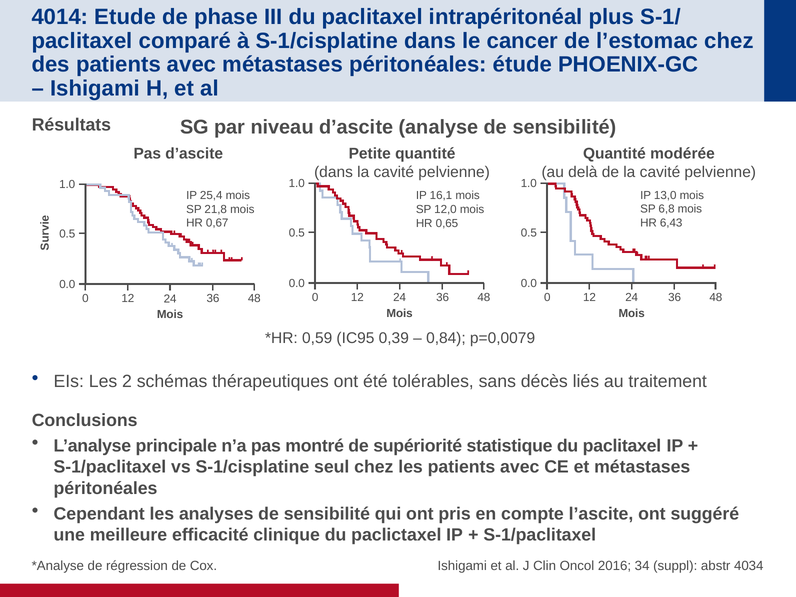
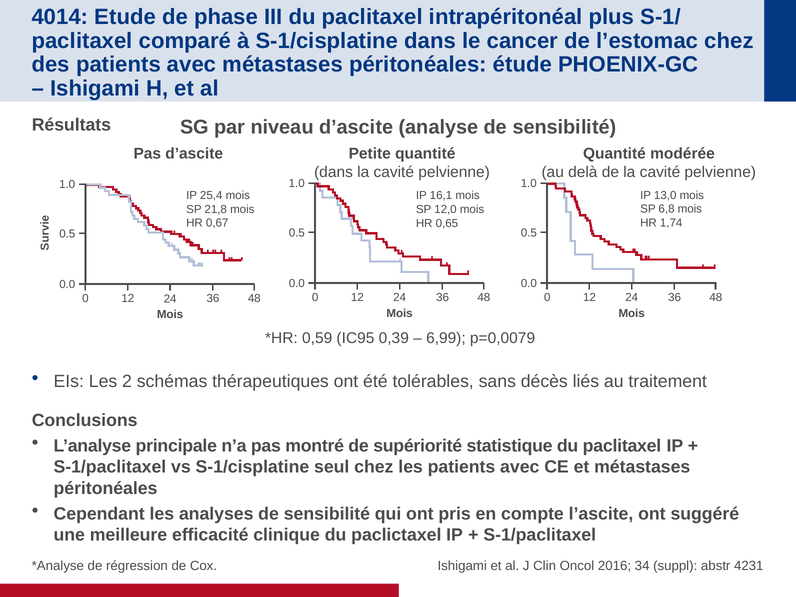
6,43: 6,43 -> 1,74
0,84: 0,84 -> 6,99
4034: 4034 -> 4231
